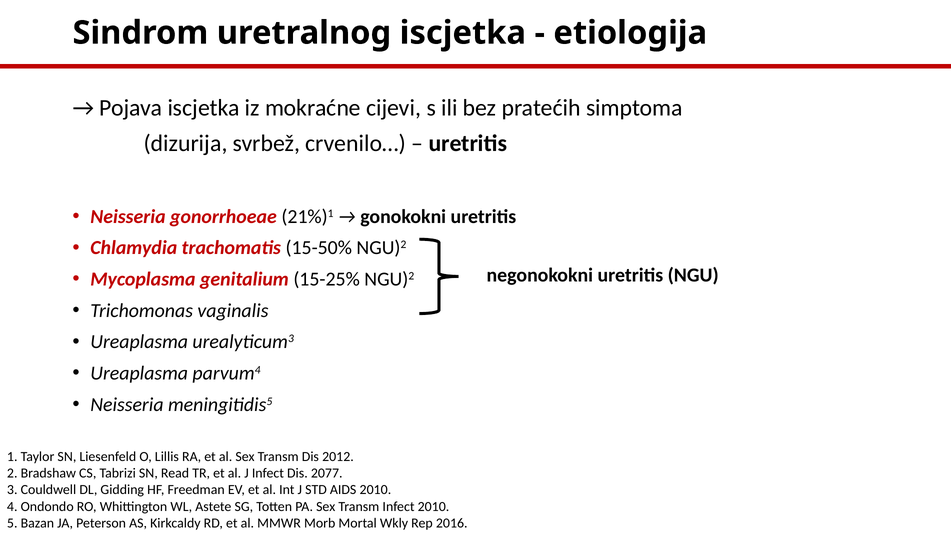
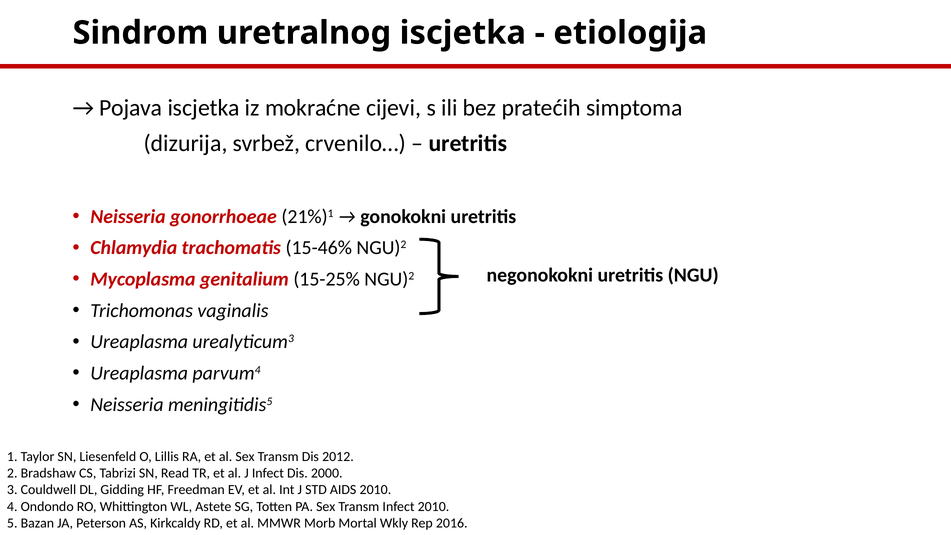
15-50%: 15-50% -> 15-46%
2077: 2077 -> 2000
